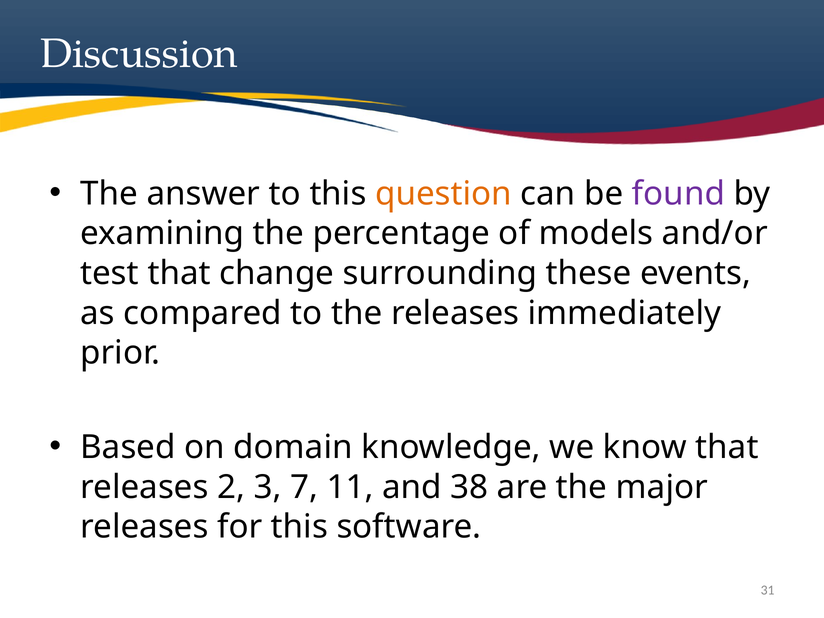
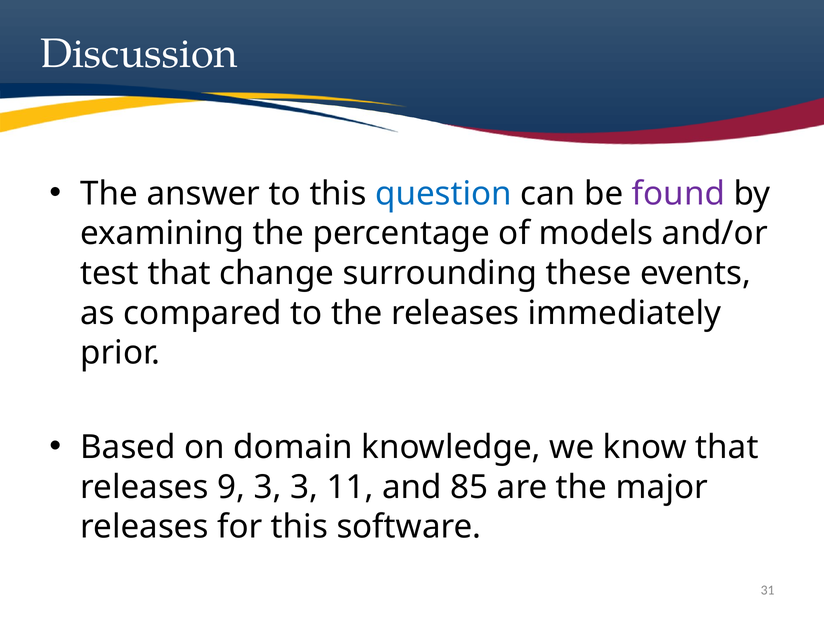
question colour: orange -> blue
2: 2 -> 9
3 7: 7 -> 3
38: 38 -> 85
